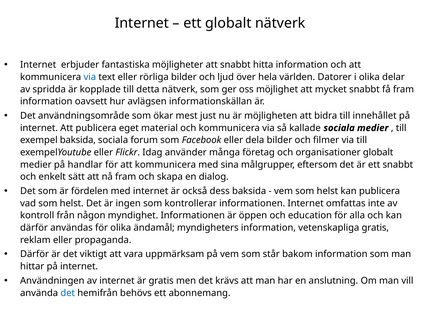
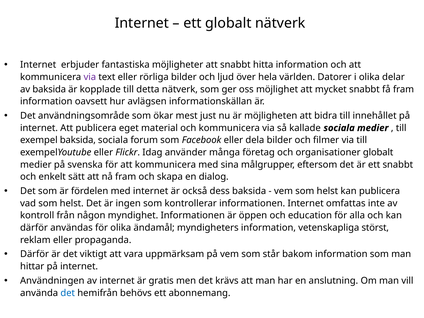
via at (90, 77) colour: blue -> purple
av spridda: spridda -> baksida
handlar: handlar -> svenska
vetenskapliga gratis: gratis -> störst
